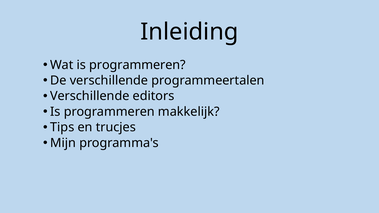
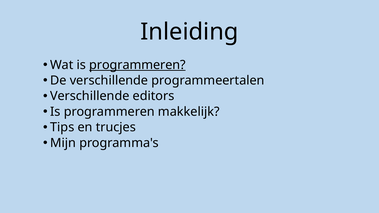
programmeren at (137, 65) underline: none -> present
